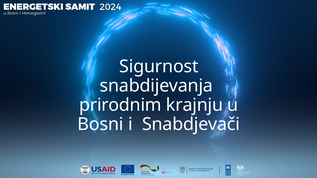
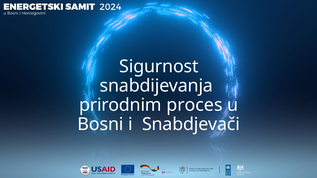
krajnju: krajnju -> proces
